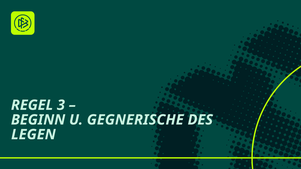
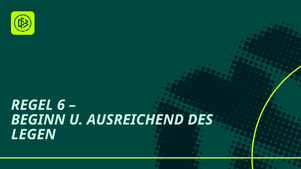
3: 3 -> 6
GEGNERISCHE: GEGNERISCHE -> AUSREICHEND
